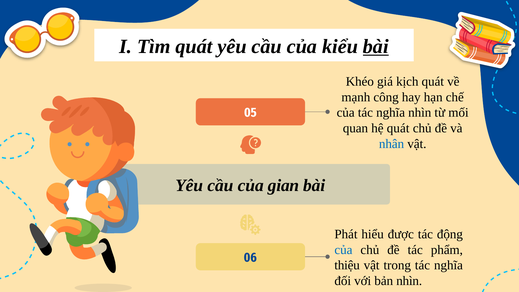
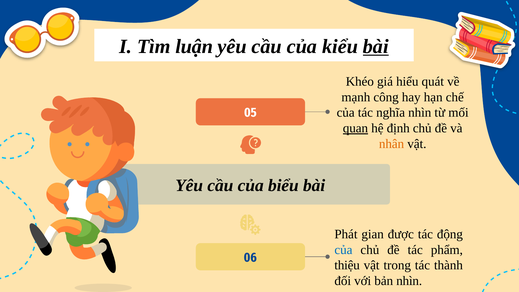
Tìm quát: quát -> luận
kịch: kịch -> hiểu
quan underline: none -> present
hệ quát: quát -> định
nhân colour: blue -> orange
gian: gian -> biểu
hiểu: hiểu -> gian
trong tác nghĩa: nghĩa -> thành
